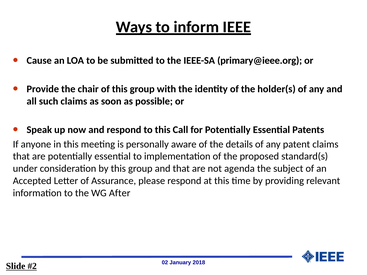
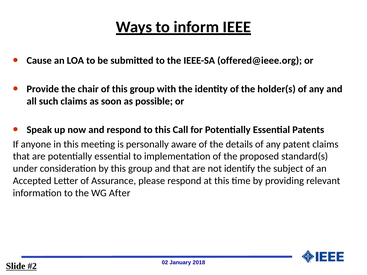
primary@ieee.org: primary@ieee.org -> offered@ieee.org
agenda: agenda -> identify
